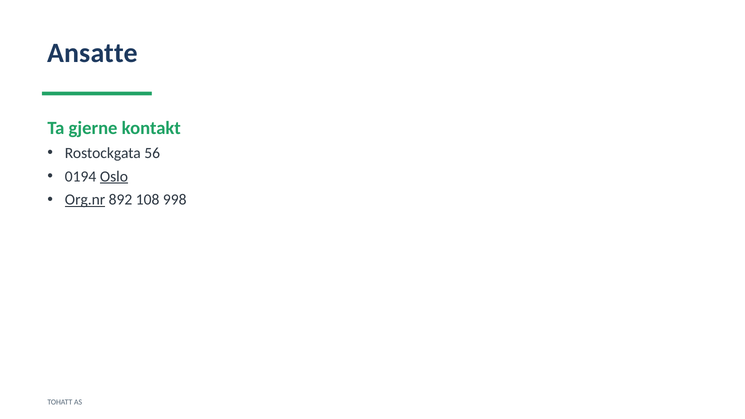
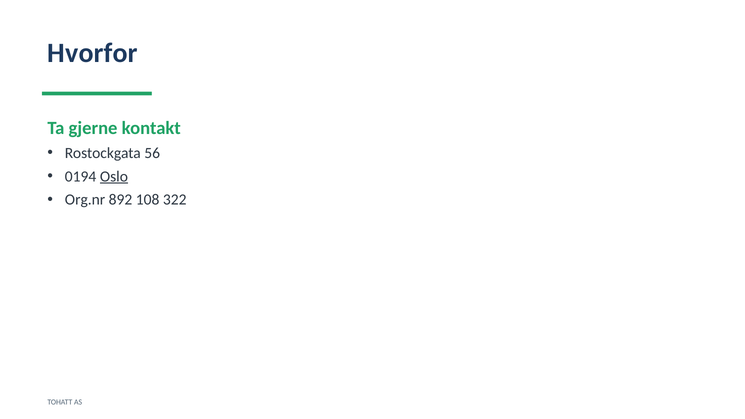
Ansatte: Ansatte -> Hvorfor
Org.nr underline: present -> none
998: 998 -> 322
